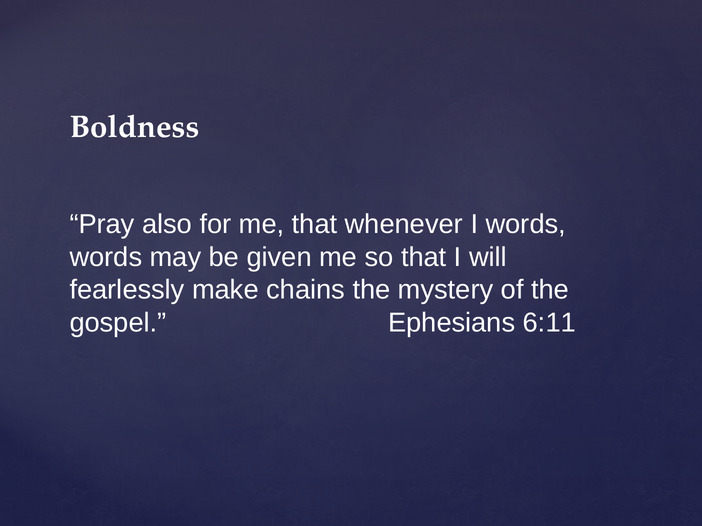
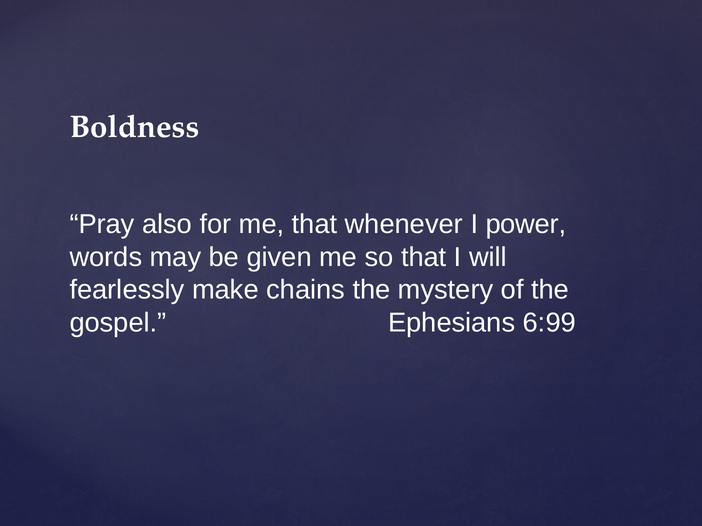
I words: words -> power
6:11: 6:11 -> 6:99
